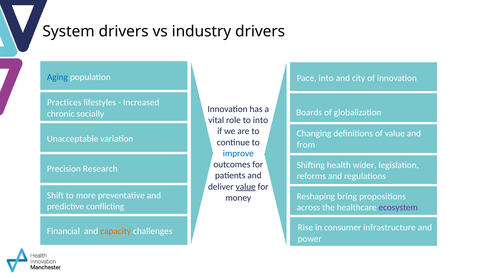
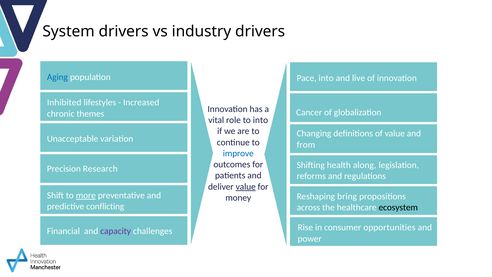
city: city -> live
Practices: Practices -> Inhibited
Boards: Boards -> Cancer
socially: socially -> themes
wider: wider -> along
more underline: none -> present
ecosystem colour: purple -> black
infrastructure: infrastructure -> opportunities
capacity colour: orange -> purple
